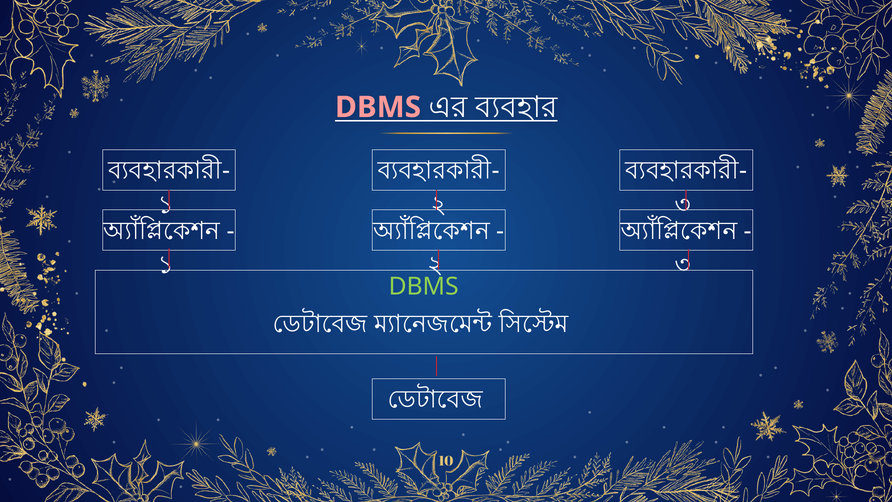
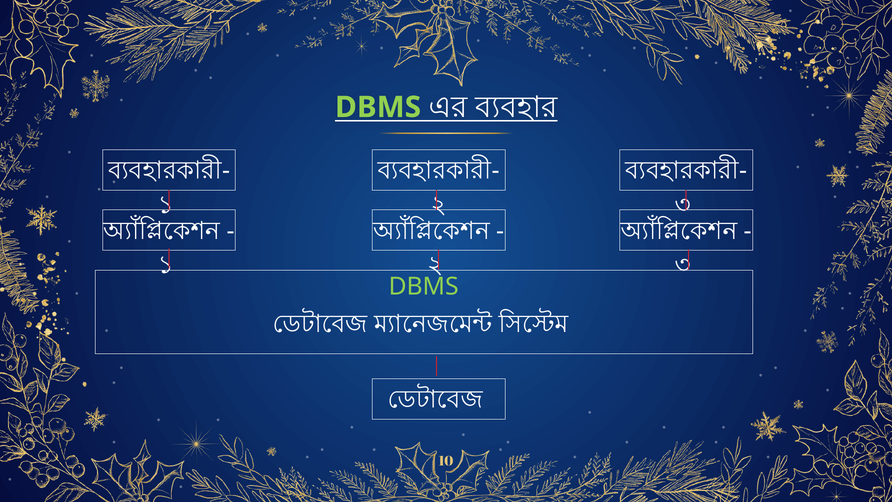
DBMS at (378, 107) colour: pink -> light green
